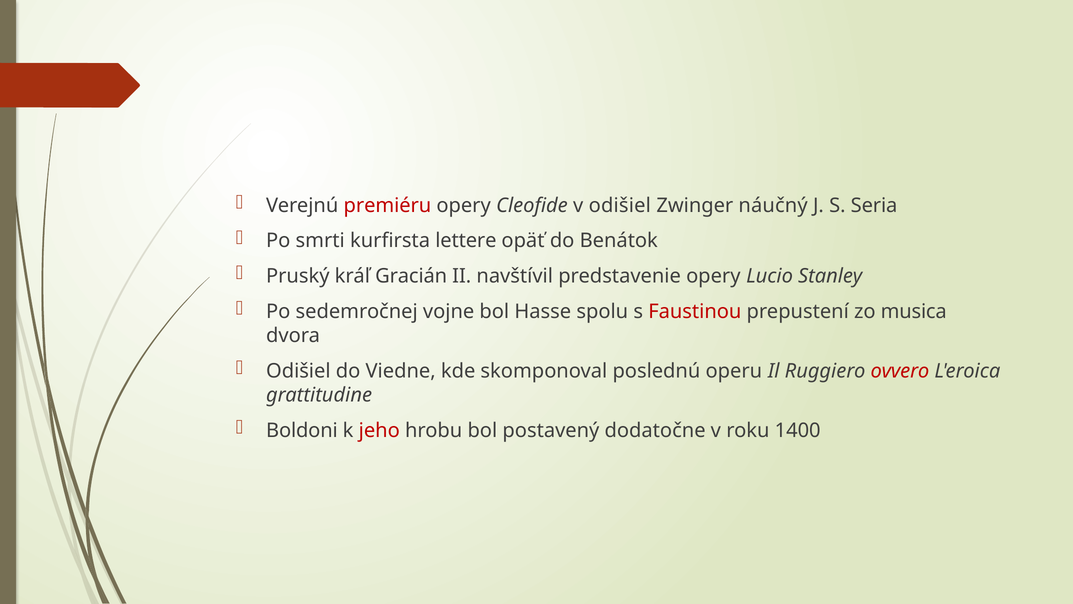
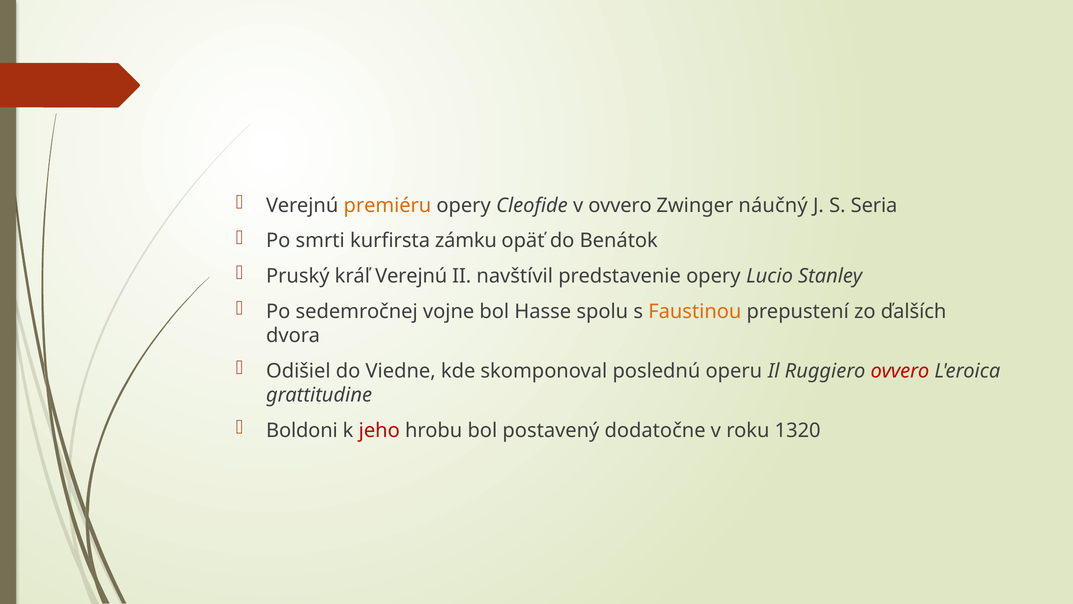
premiéru colour: red -> orange
v odišiel: odišiel -> ovvero
lettere: lettere -> zámku
kráľ Gracián: Gracián -> Verejnú
Faustinou colour: red -> orange
musica: musica -> ďalších
1400: 1400 -> 1320
